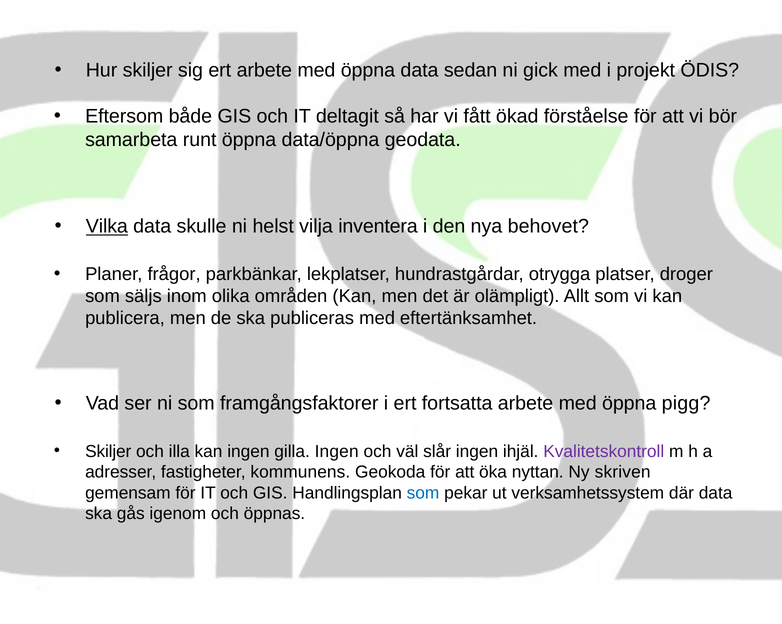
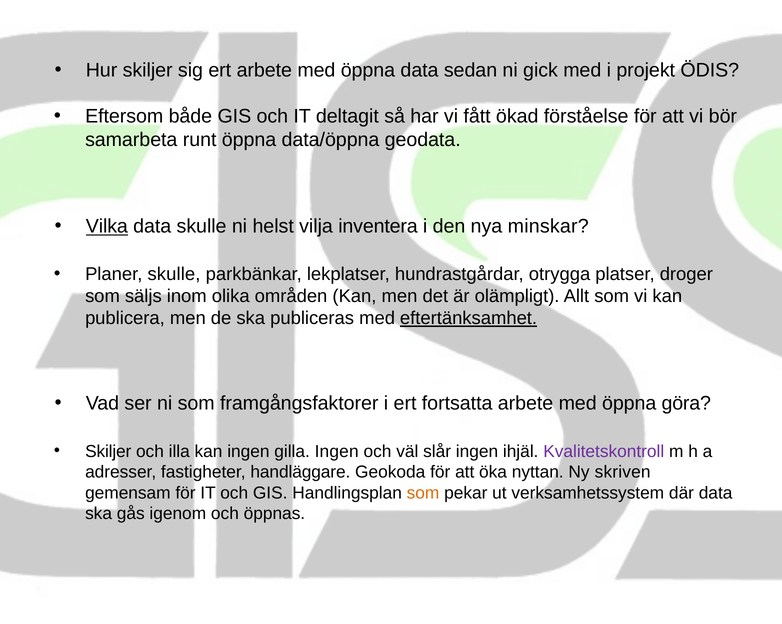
behovet: behovet -> minskar
Planer frågor: frågor -> skulle
eftertänksamhet underline: none -> present
pigg: pigg -> göra
kommunens: kommunens -> handläggare
som at (423, 492) colour: blue -> orange
